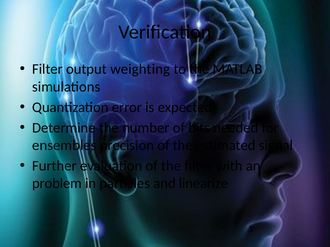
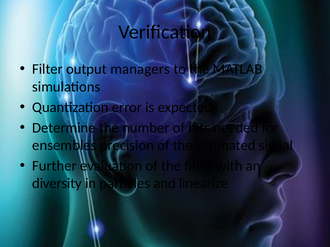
weighting: weighting -> managers
problem: problem -> diversity
